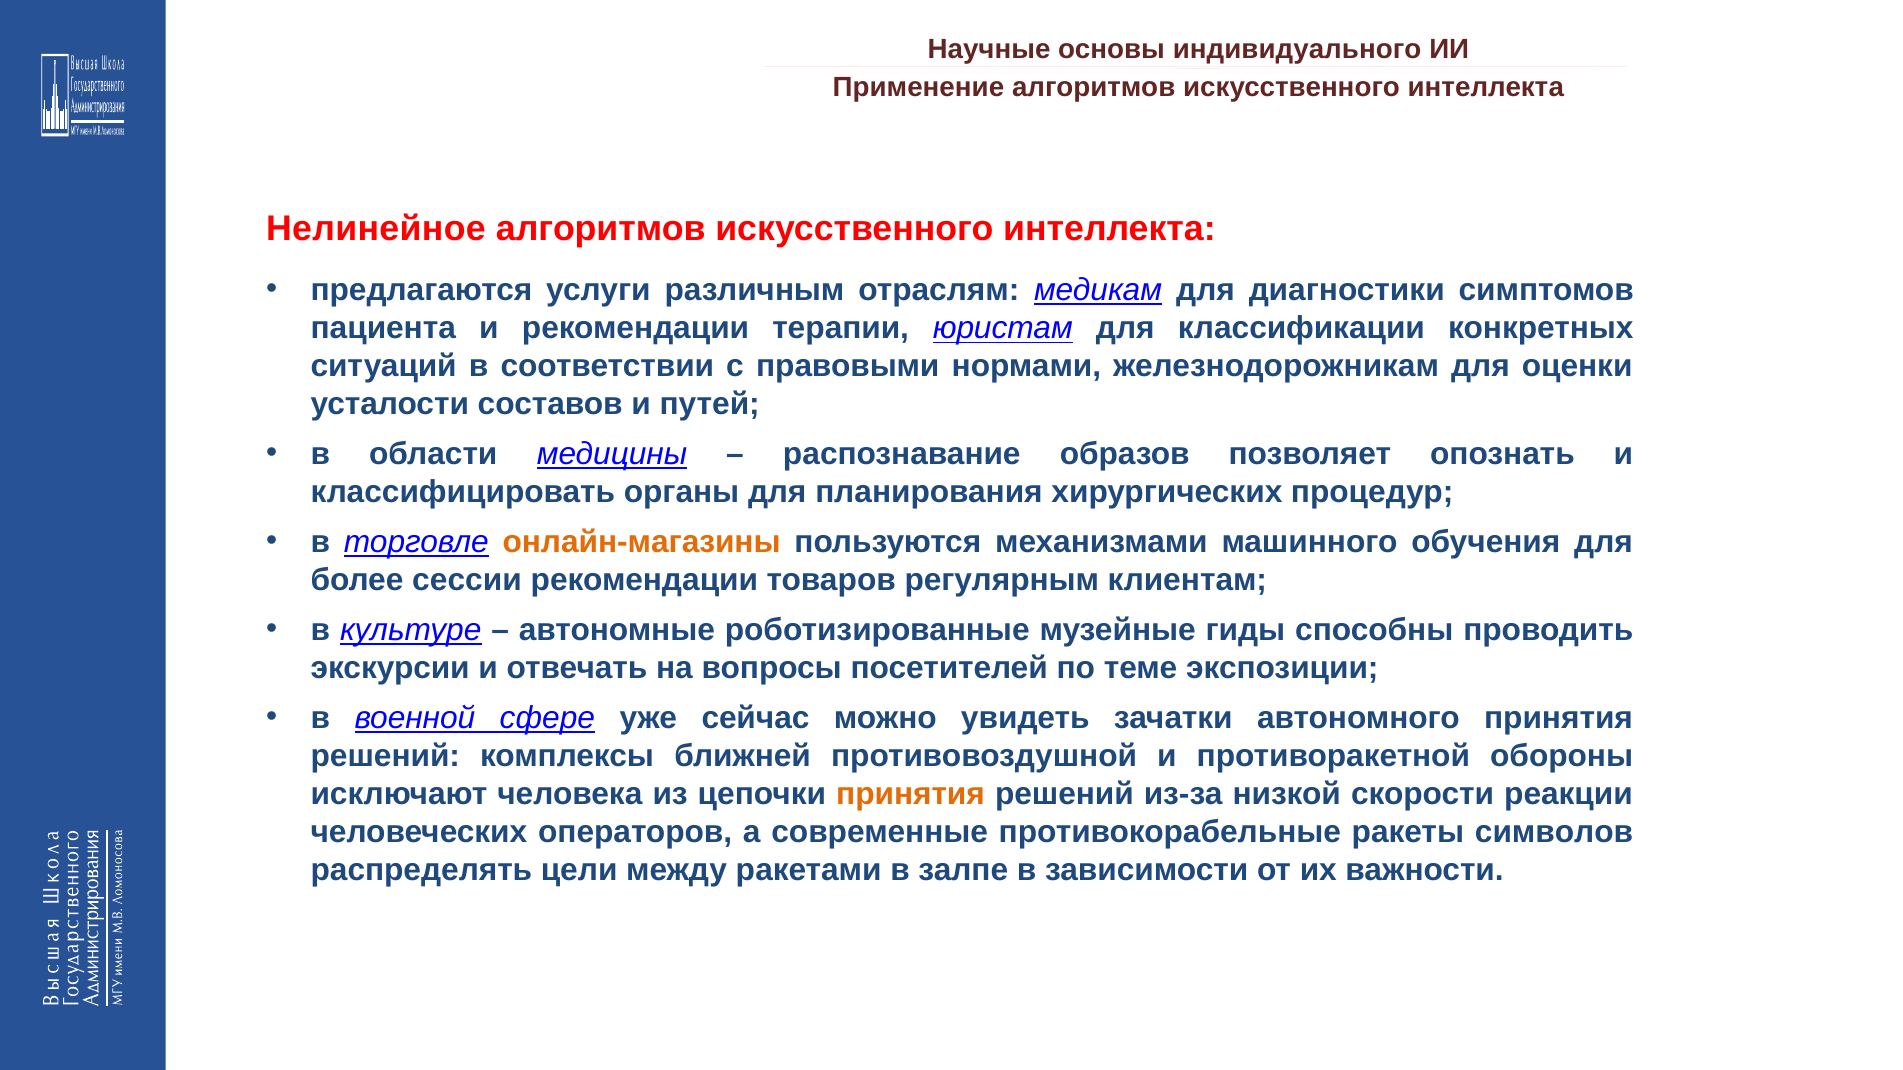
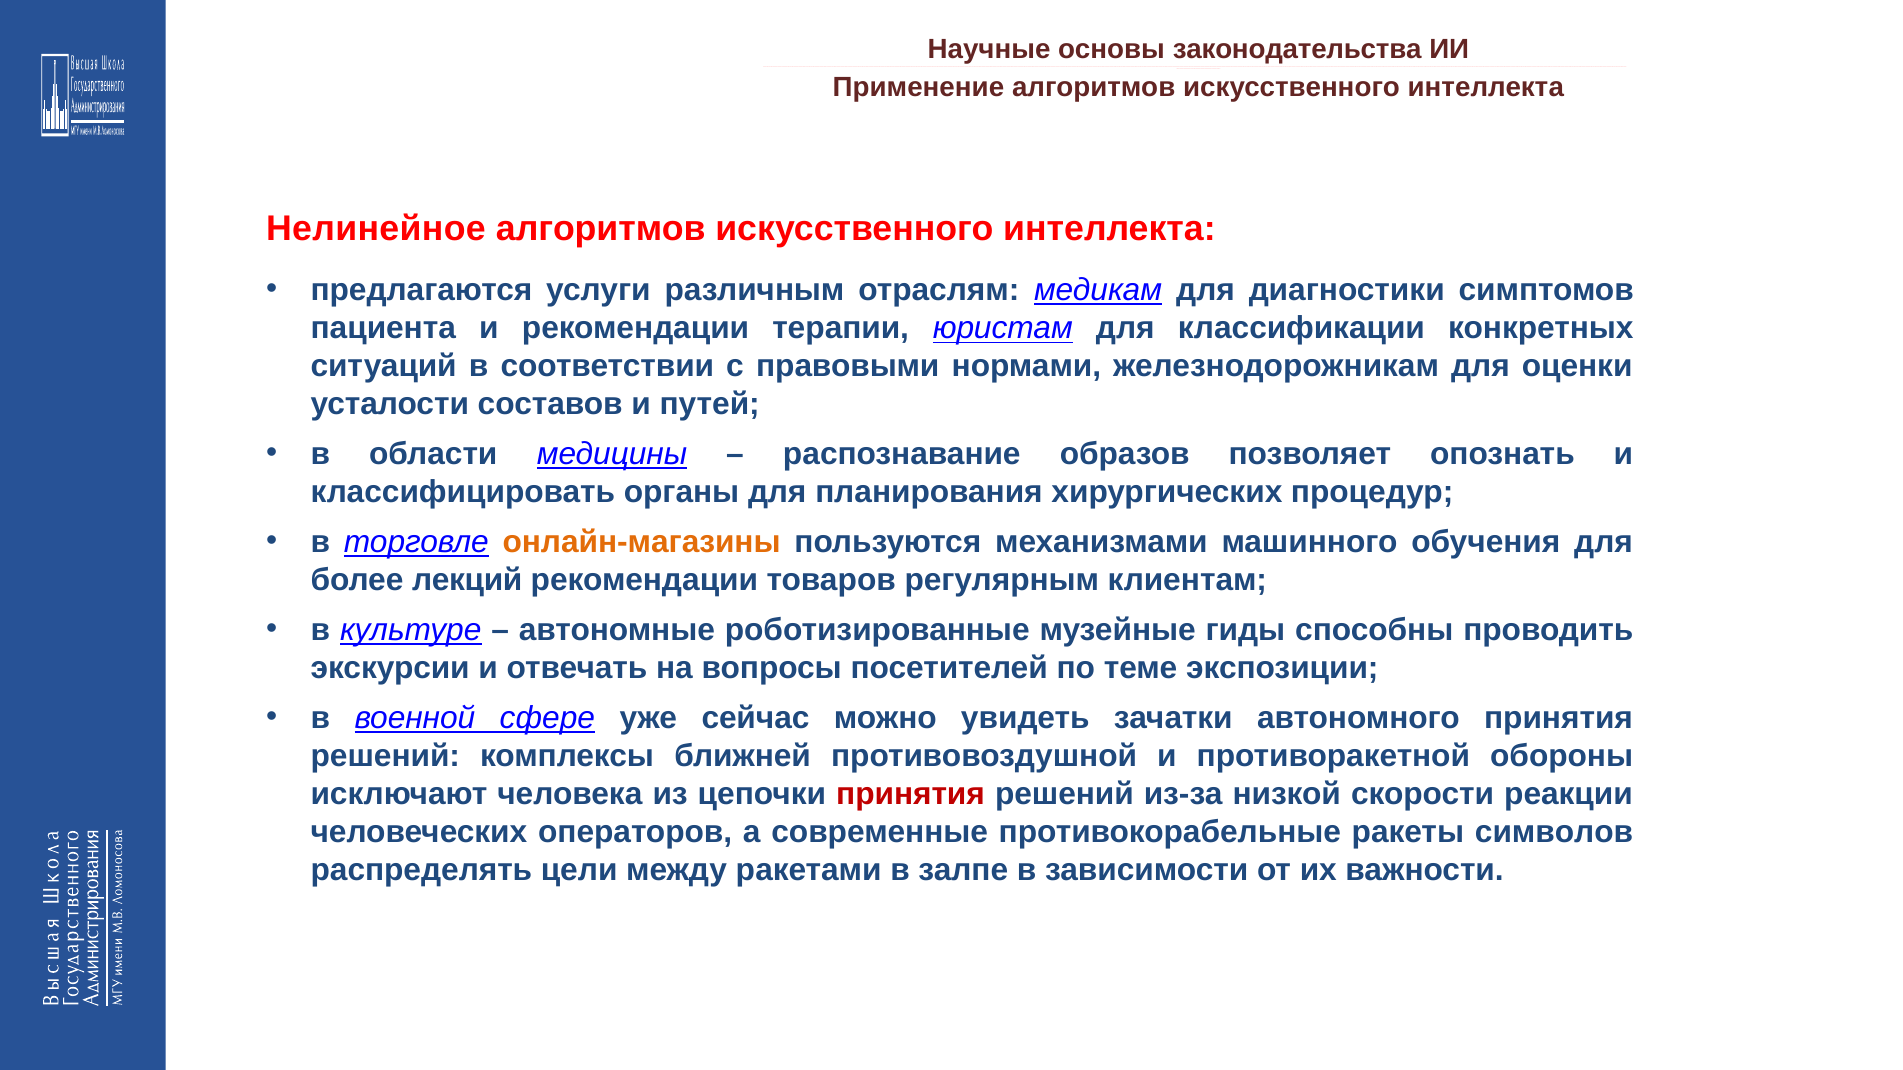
индивидуального: индивидуального -> законодательства
сессии: сессии -> лекций
принятия at (911, 795) colour: orange -> red
